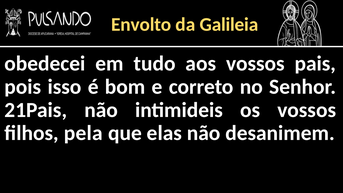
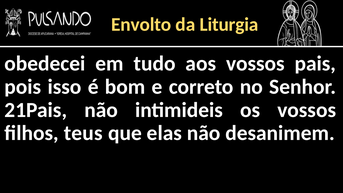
Galileia: Galileia -> Liturgia
pela: pela -> teus
